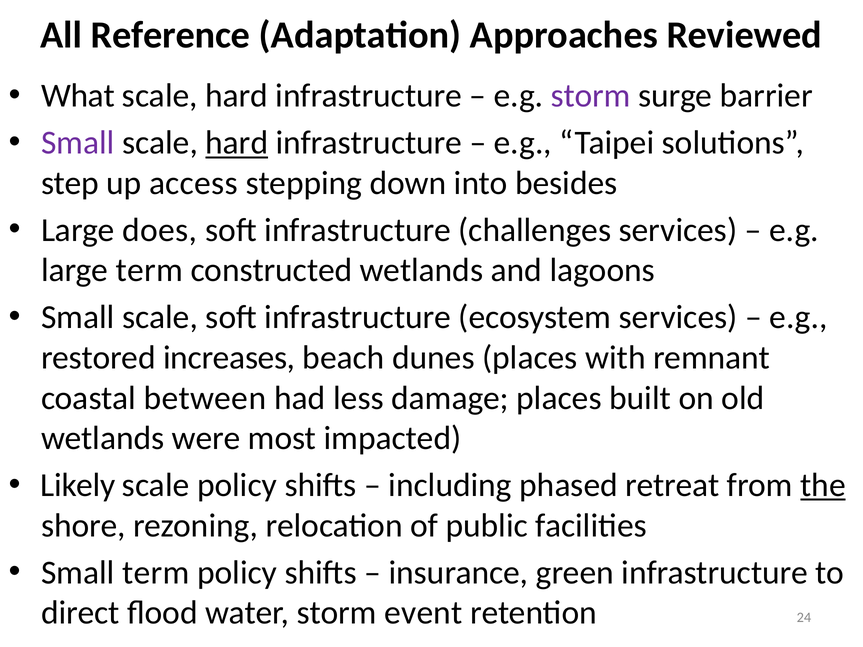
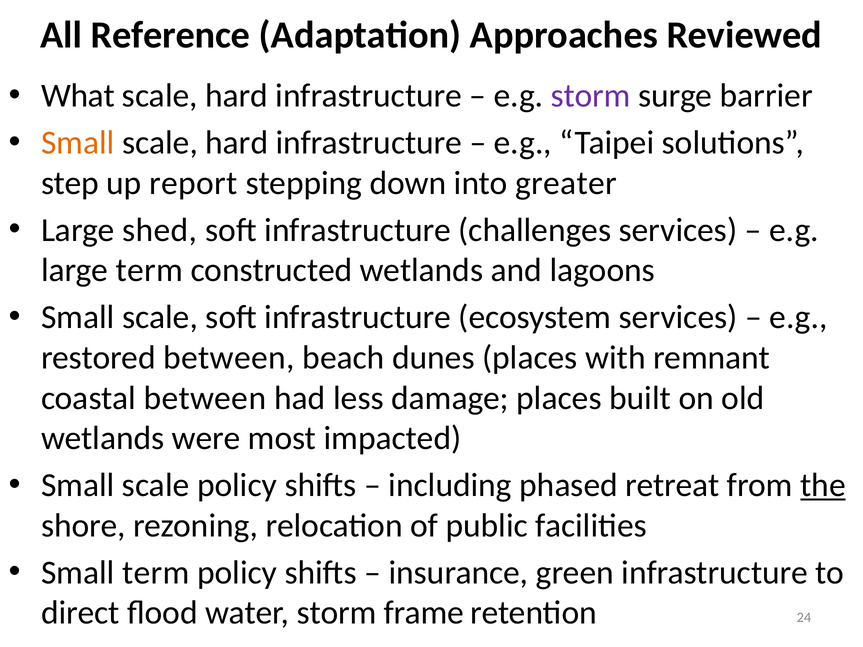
Small at (78, 143) colour: purple -> orange
hard at (237, 143) underline: present -> none
access: access -> report
besides: besides -> greater
does: does -> shed
restored increases: increases -> between
Likely at (78, 485): Likely -> Small
event: event -> frame
